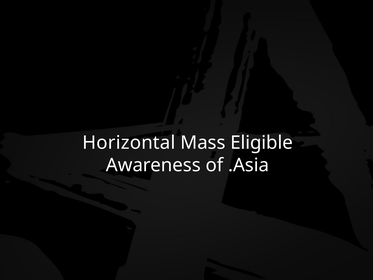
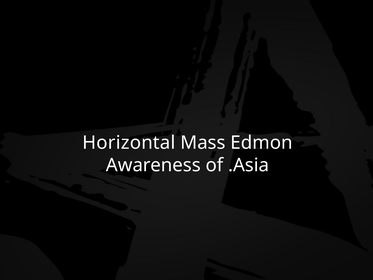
Eligible: Eligible -> Edmon
